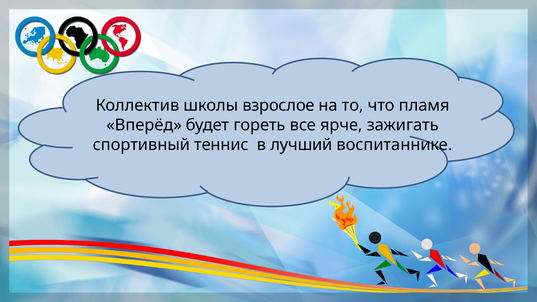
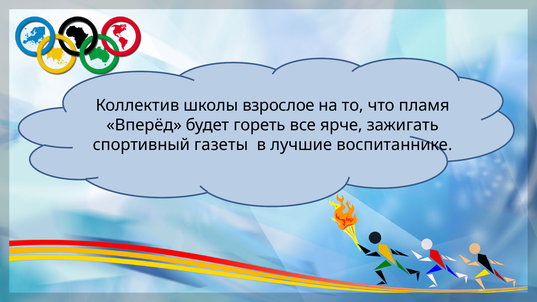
теннис: теннис -> газеты
лучший: лучший -> лучшие
